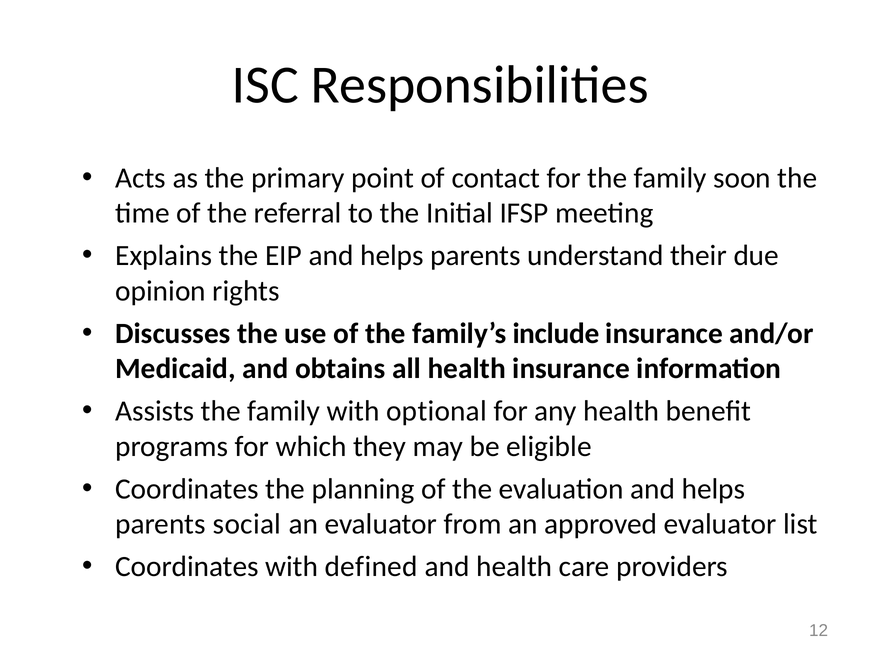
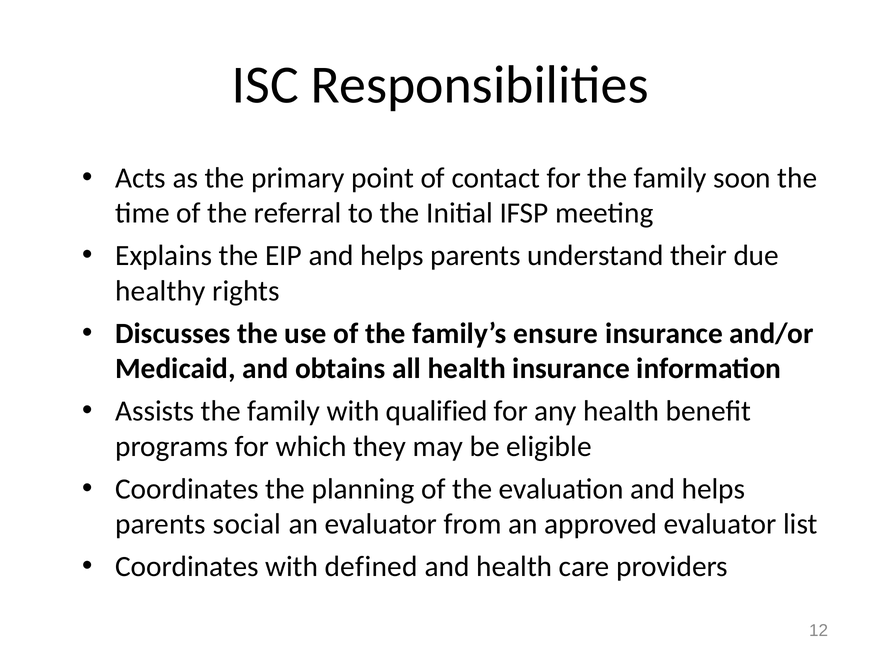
opinion: opinion -> healthy
include: include -> ensure
optional: optional -> qualified
